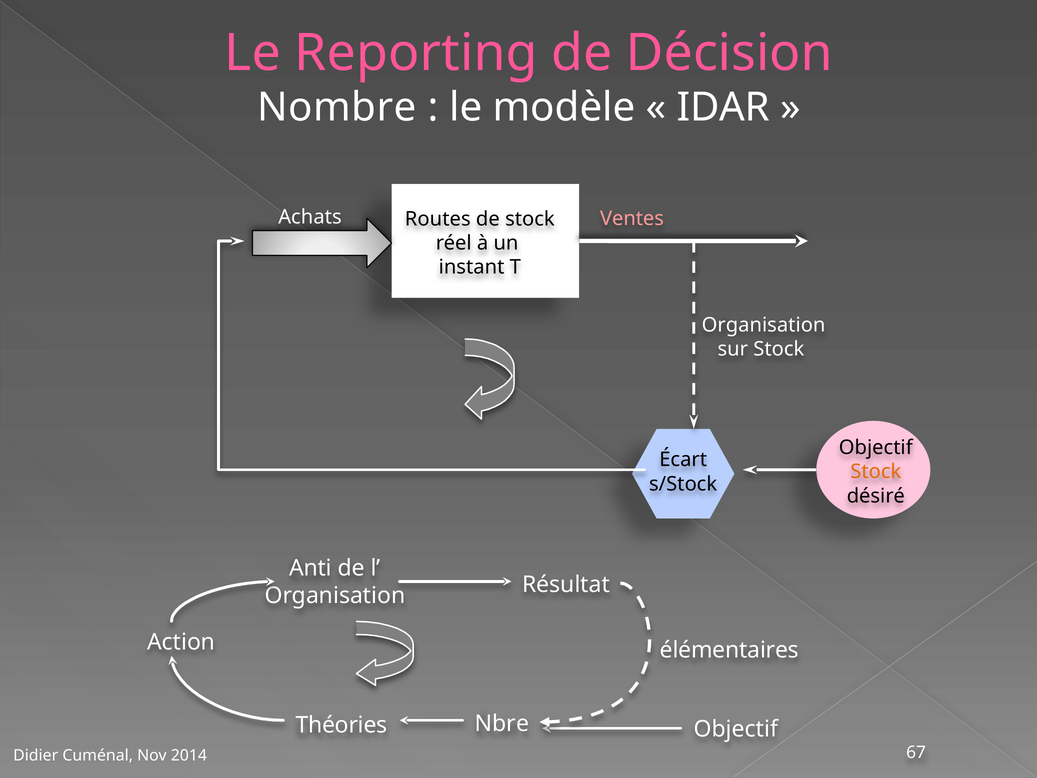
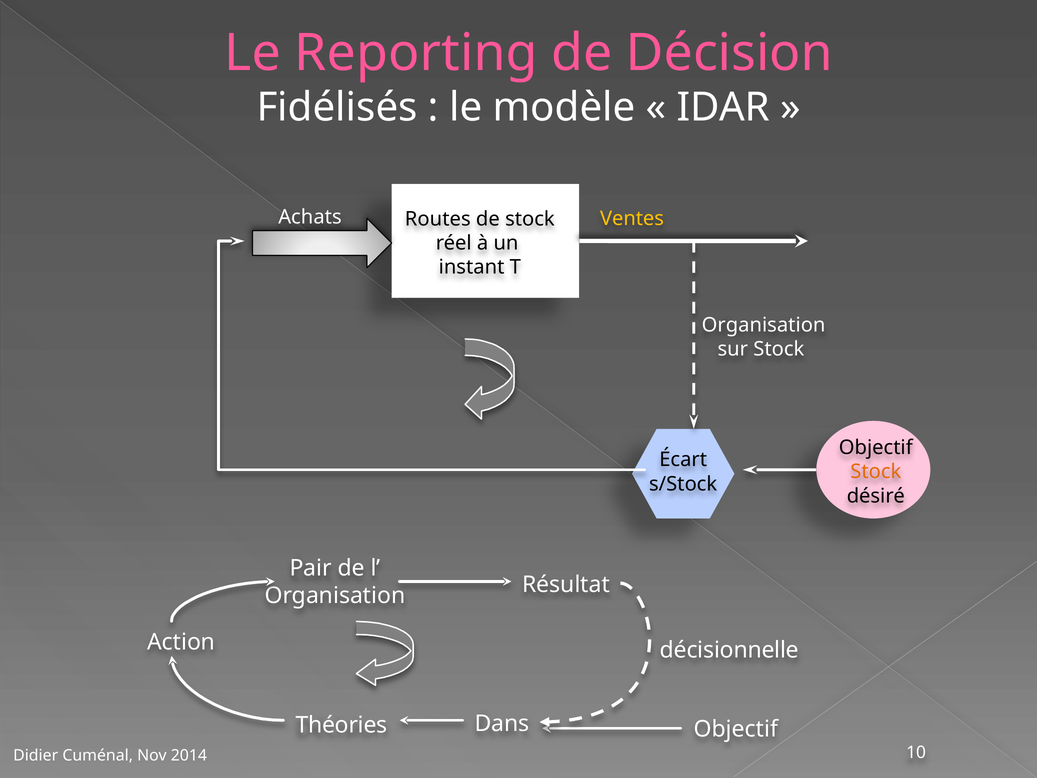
Nombre: Nombre -> Fidélisés
Ventes colour: pink -> yellow
Anti: Anti -> Pair
élémentaires: élémentaires -> décisionnelle
Nbre: Nbre -> Dans
67: 67 -> 10
